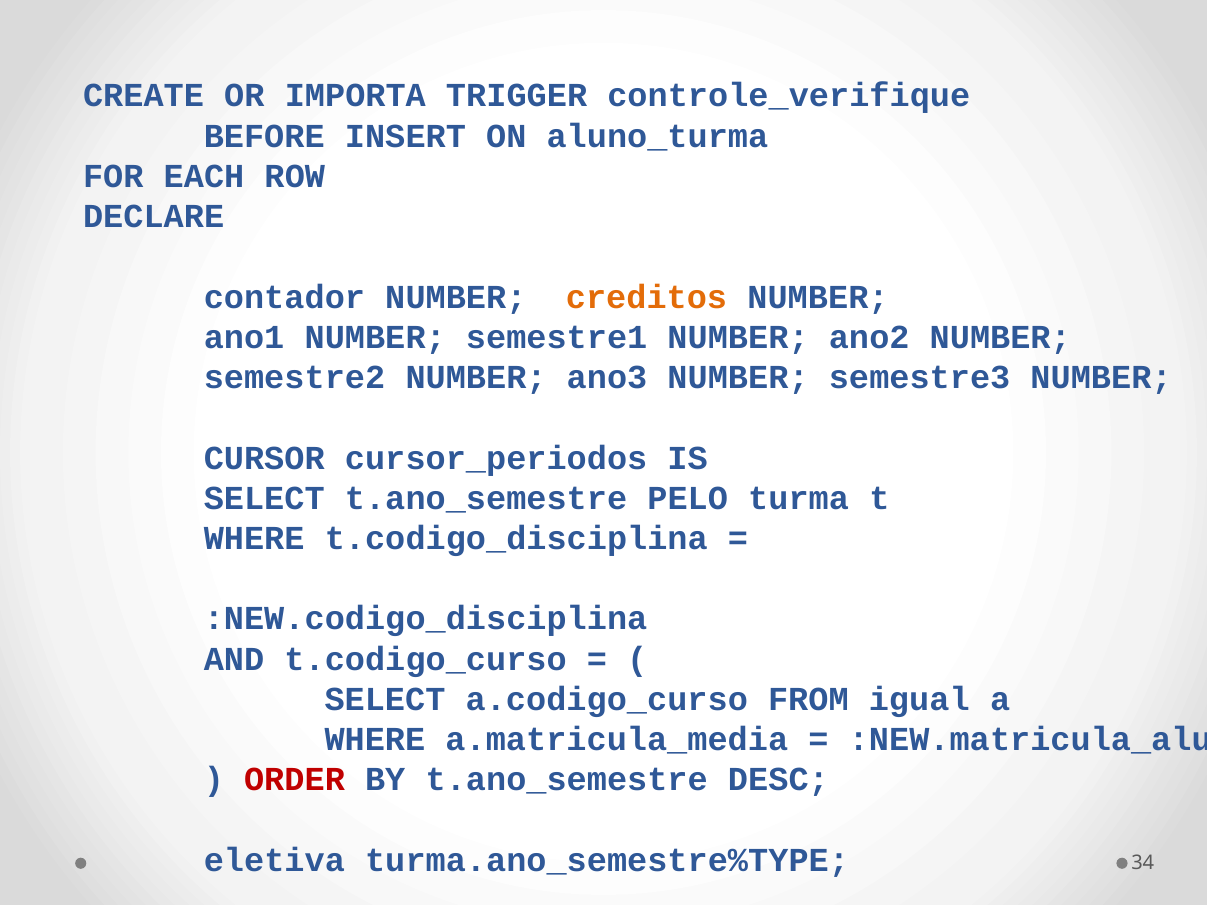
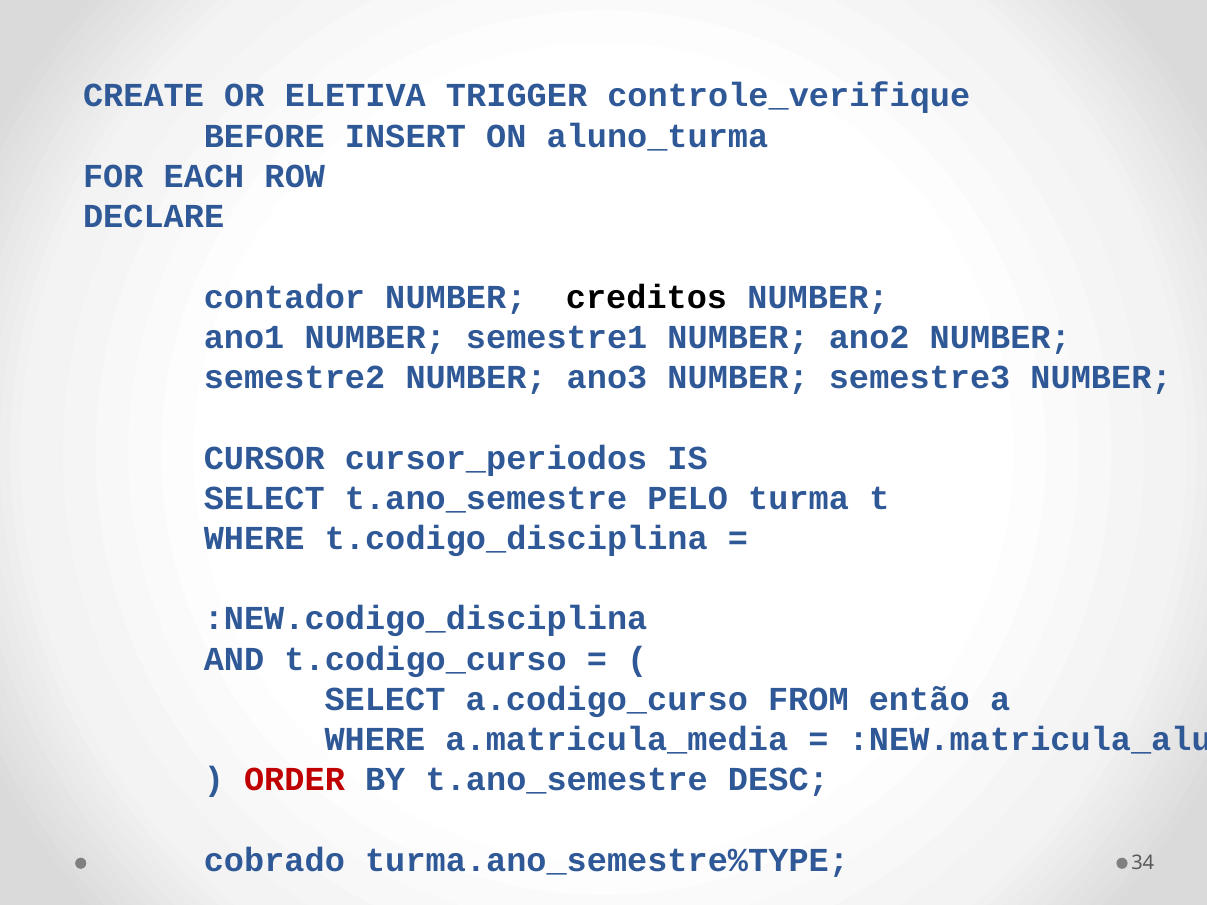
IMPORTA: IMPORTA -> ELETIVA
creditos colour: orange -> black
igual: igual -> então
eletiva: eletiva -> cobrado
